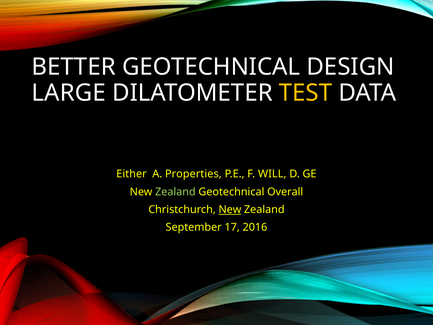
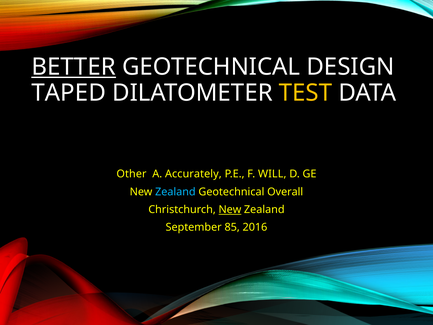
BETTER underline: none -> present
LARGE: LARGE -> TAPED
Either: Either -> Other
Properties: Properties -> Accurately
Zealand at (175, 192) colour: light green -> light blue
17: 17 -> 85
